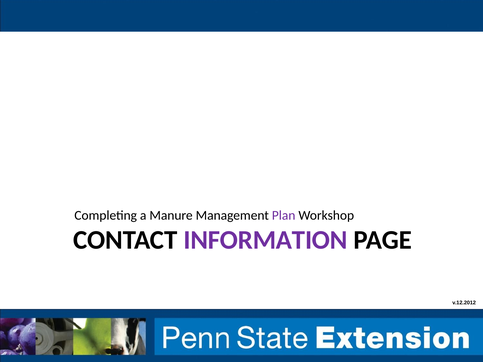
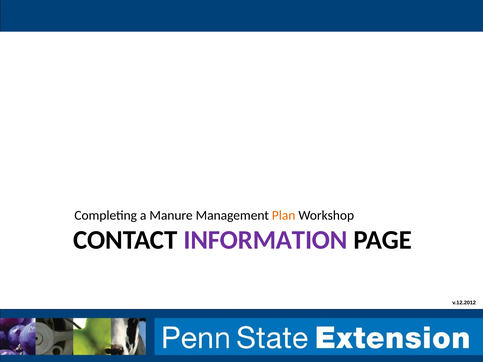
Plan colour: purple -> orange
